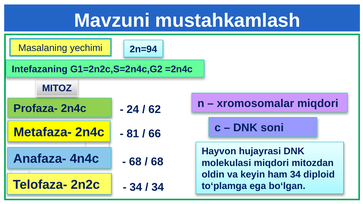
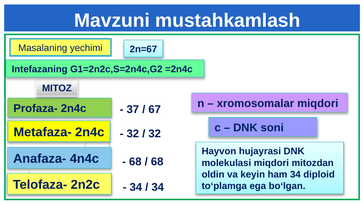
2n=94: 2n=94 -> 2n=67
24: 24 -> 37
62: 62 -> 67
81 at (133, 134): 81 -> 32
66 at (155, 134): 66 -> 32
